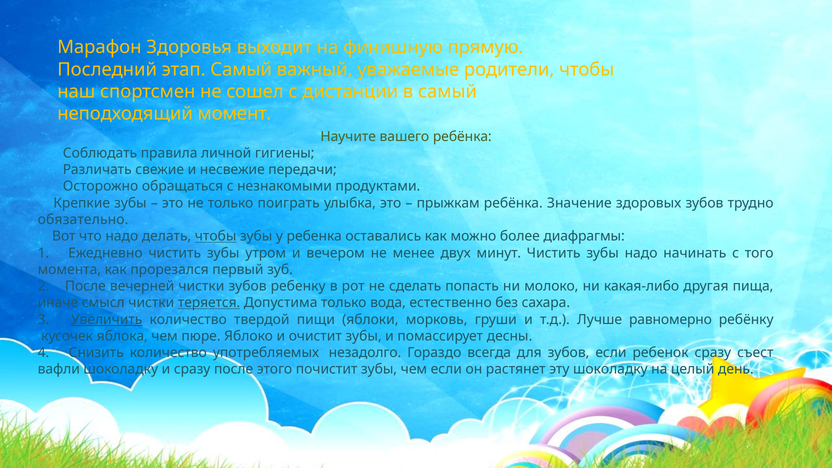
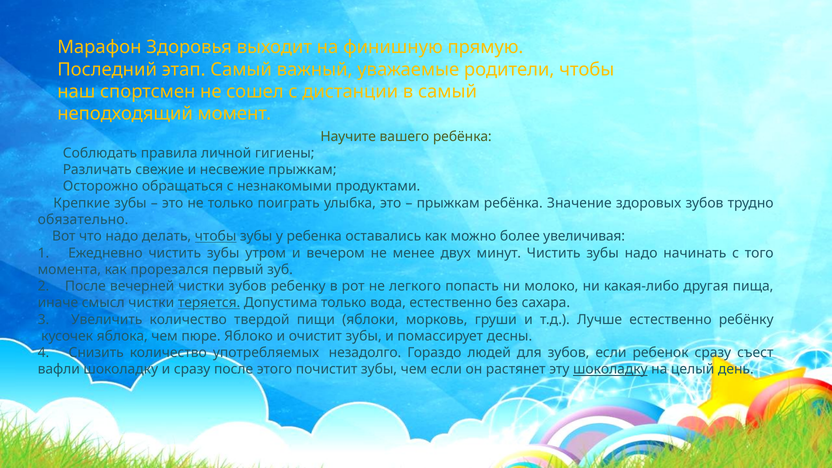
несвежие передачи: передачи -> прыжкам
диафрагмы: диафрагмы -> увеличивая
сделать: сделать -> легкого
Увеличить underline: present -> none
Лучше равномерно: равномерно -> естественно
всегда: всегда -> людей
шоколадку at (610, 369) underline: none -> present
